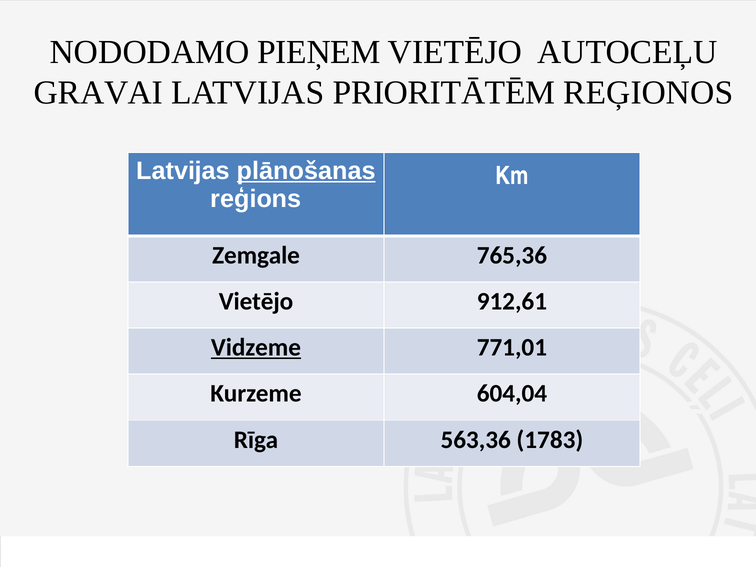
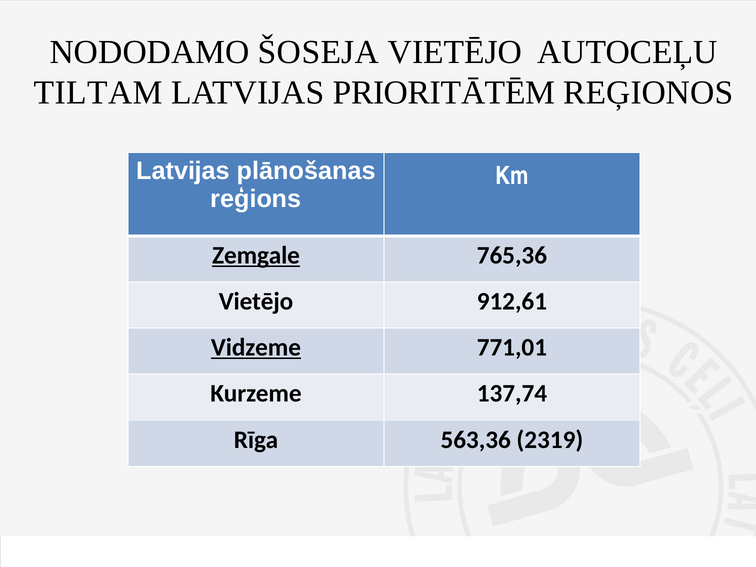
PIEŅEM: PIEŅEM -> ŠOSEJA
GRAVAI: GRAVAI -> TILTAM
plānošanas underline: present -> none
Zemgale underline: none -> present
604,04: 604,04 -> 137,74
1783: 1783 -> 2319
